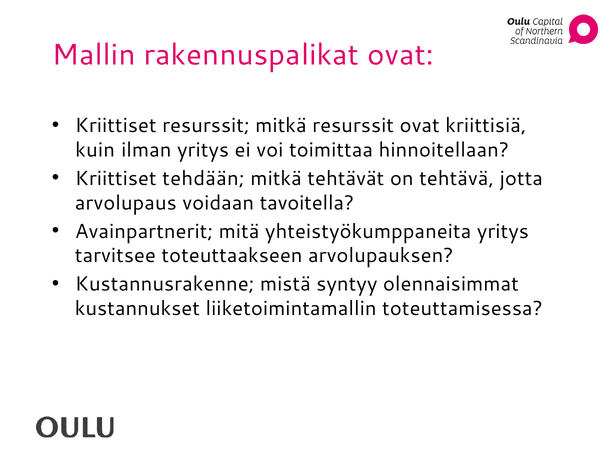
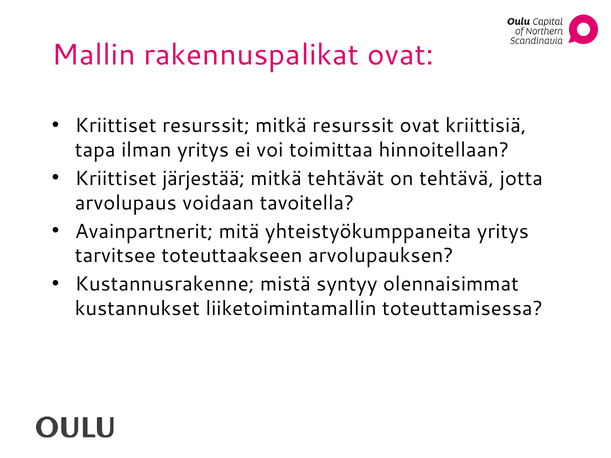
kuin: kuin -> tapa
tehdään: tehdään -> järjestää
